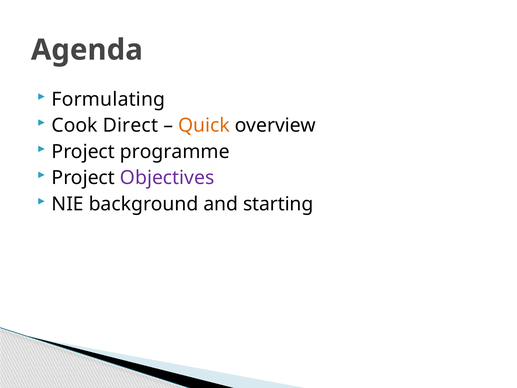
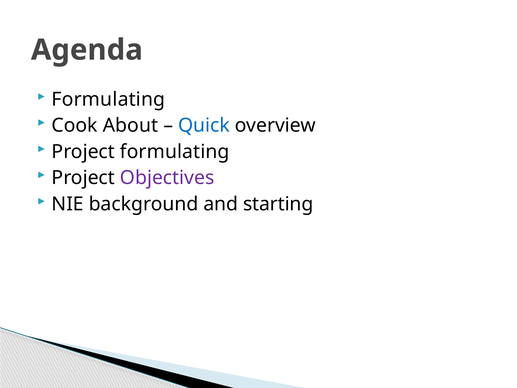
Direct: Direct -> About
Quick colour: orange -> blue
Project programme: programme -> formulating
